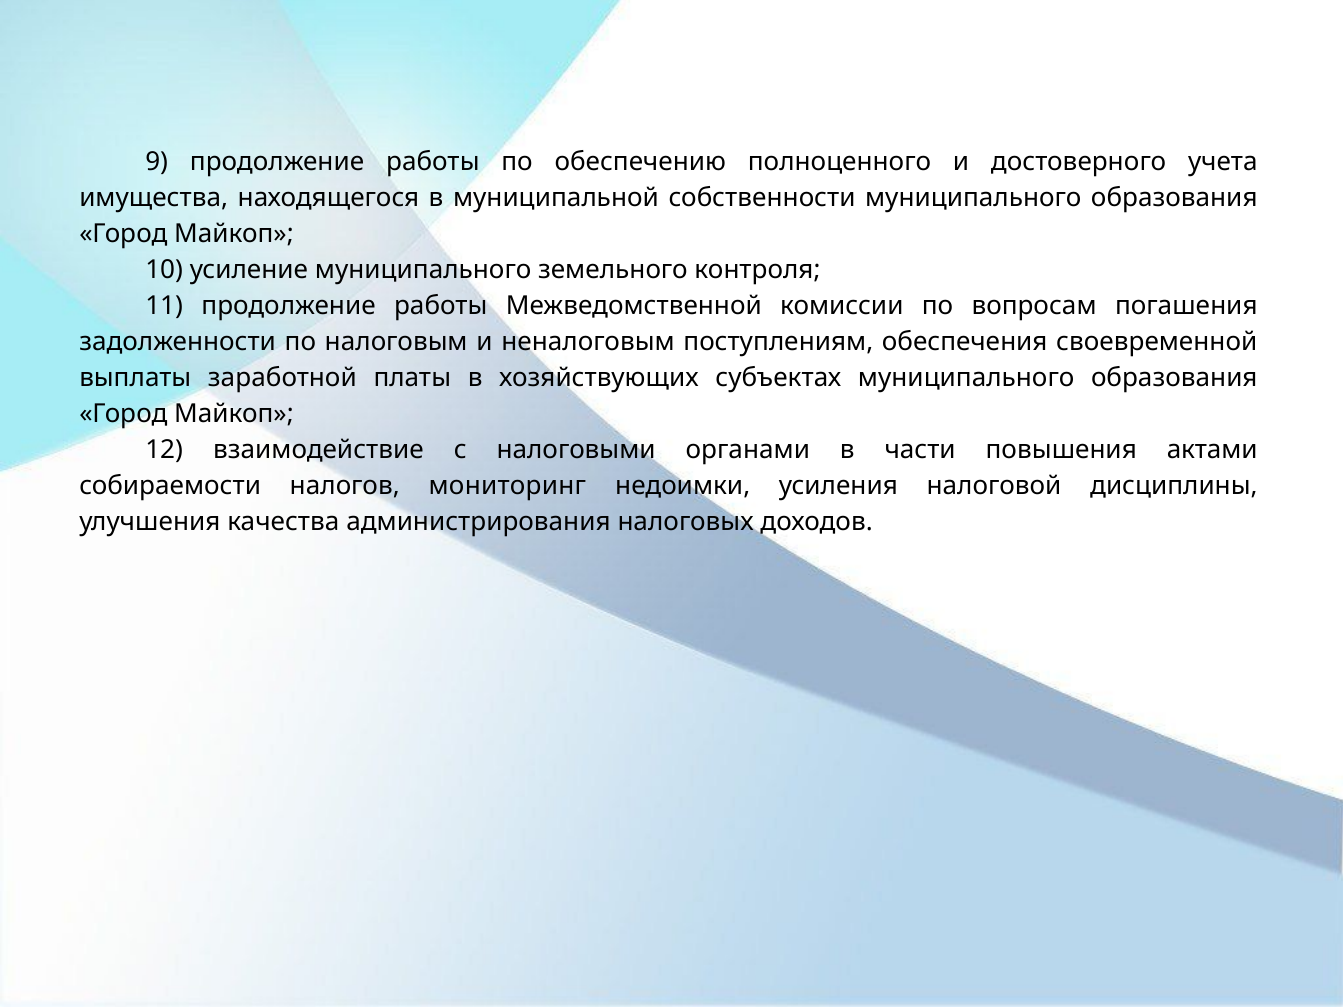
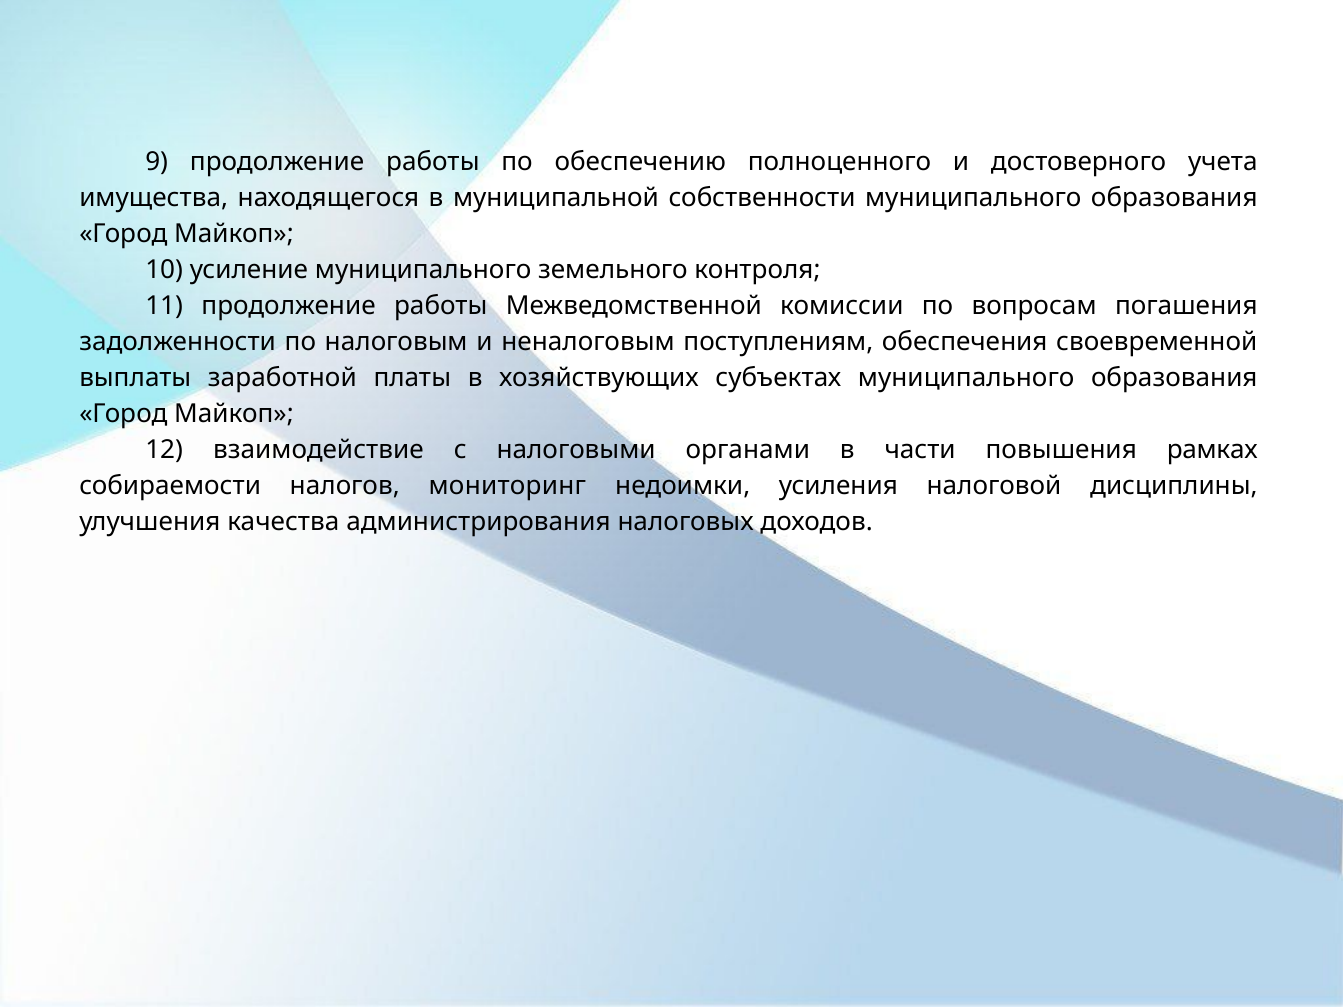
актами: актами -> рамках
